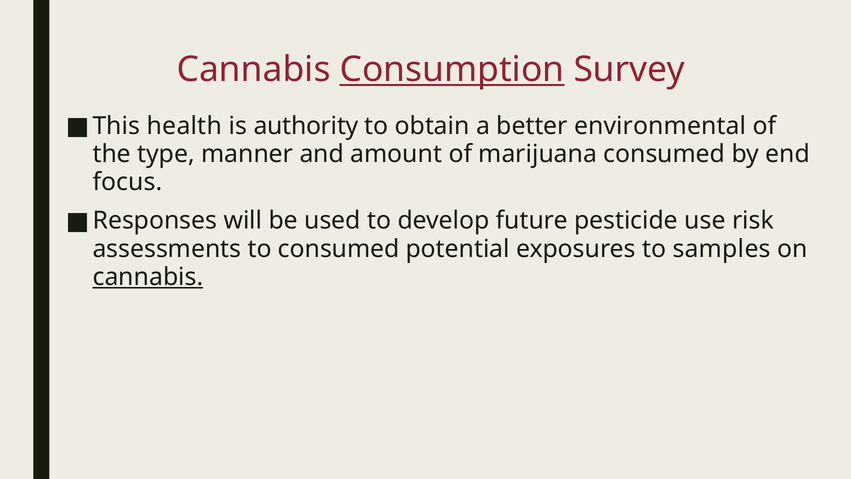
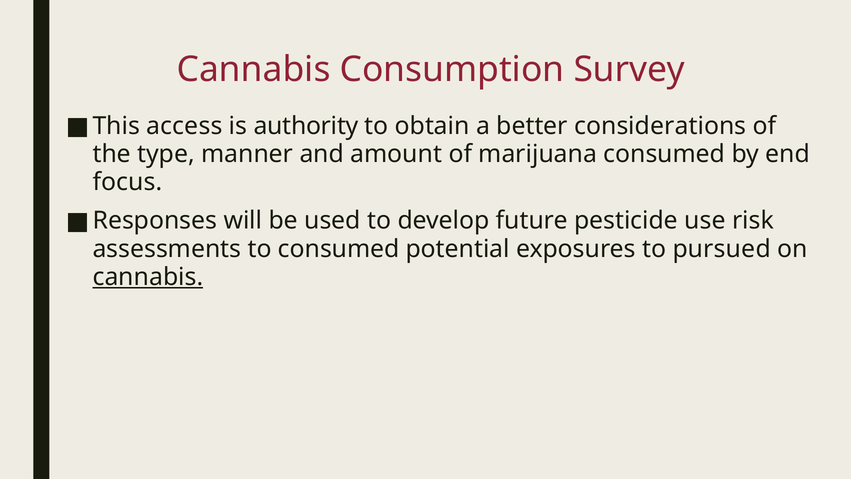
Consumption underline: present -> none
health: health -> access
environmental: environmental -> considerations
samples: samples -> pursued
